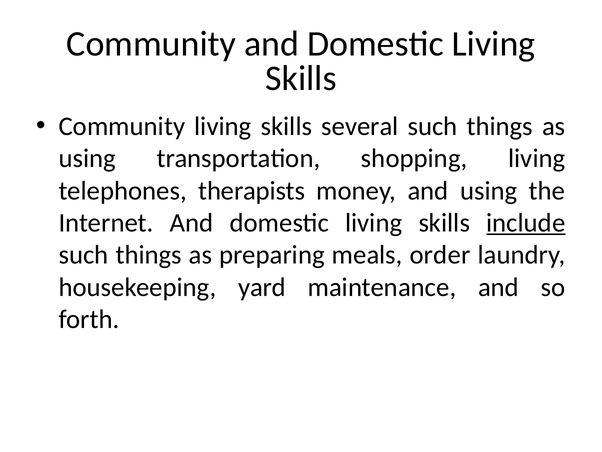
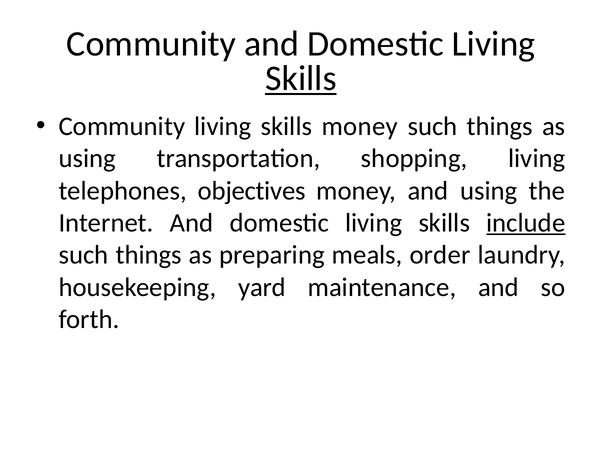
Skills at (301, 78) underline: none -> present
skills several: several -> money
therapists: therapists -> objectives
